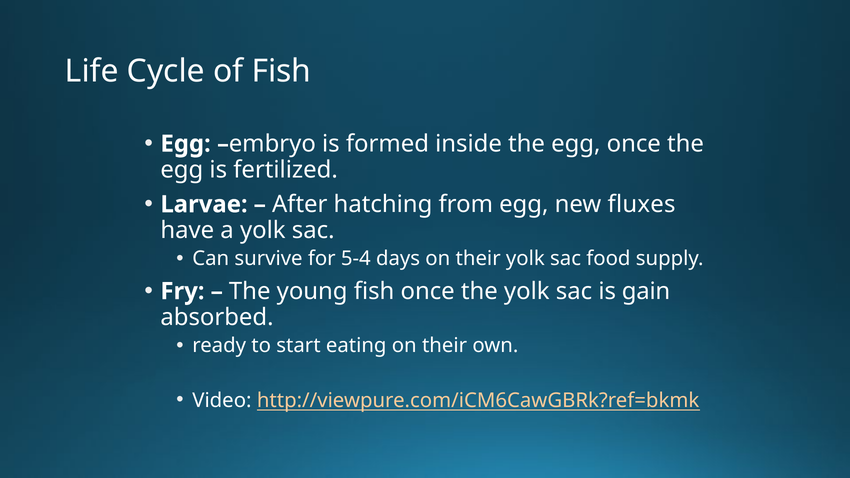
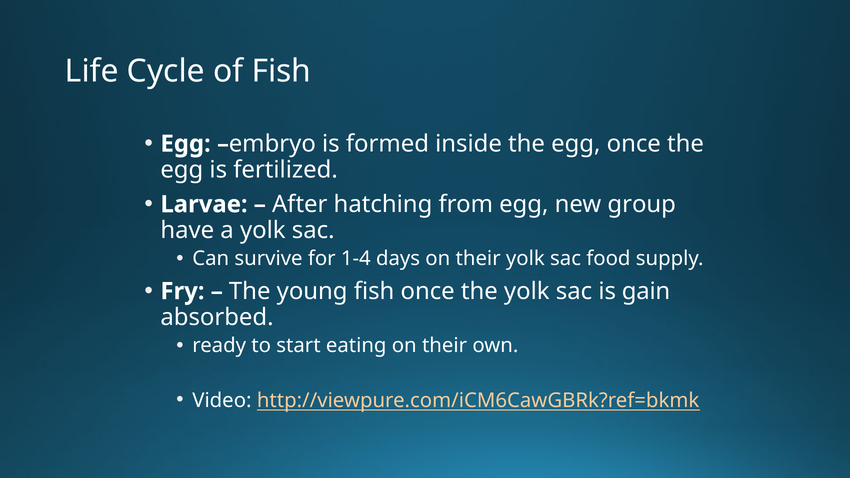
fluxes: fluxes -> group
5-4: 5-4 -> 1-4
